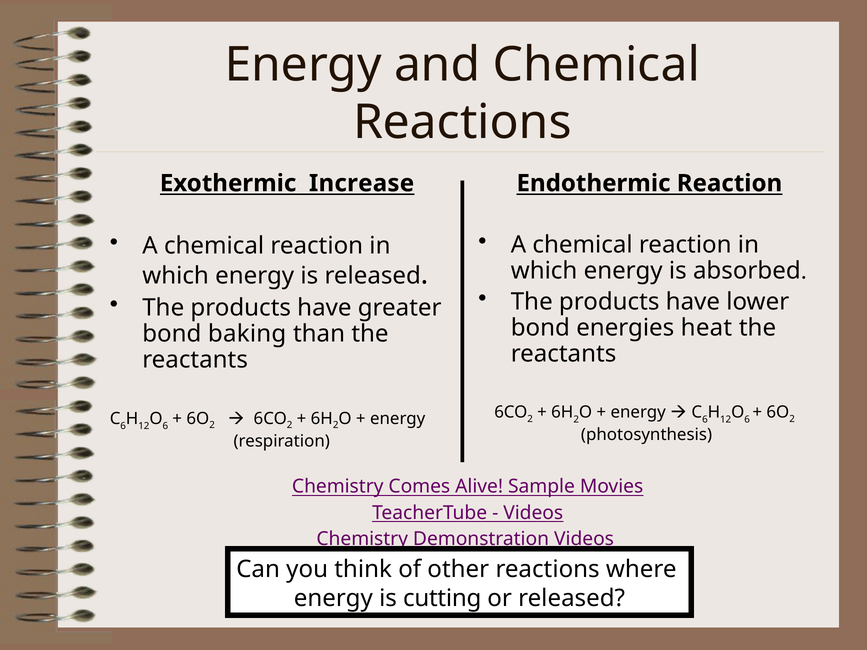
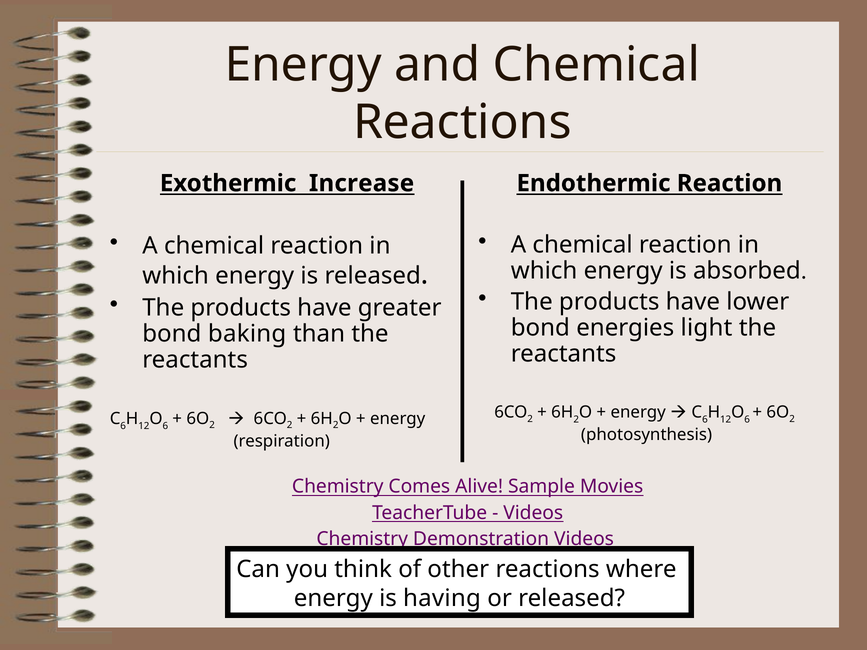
heat: heat -> light
cutting: cutting -> having
